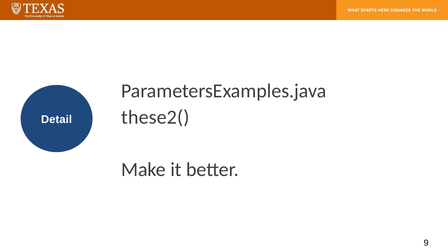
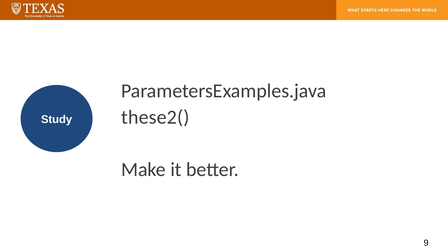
Detail: Detail -> Study
